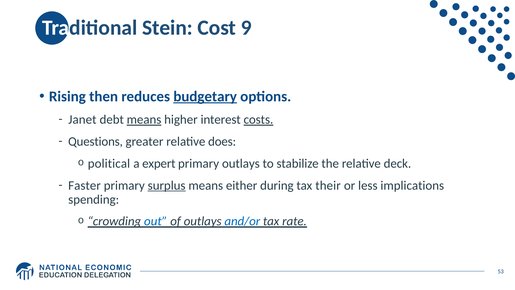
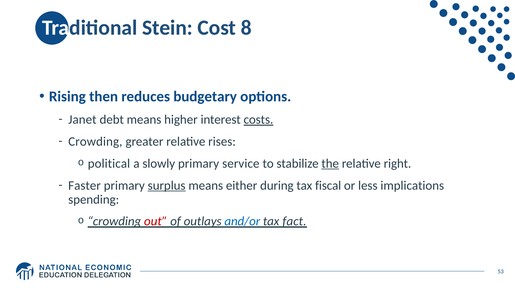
9: 9 -> 8
budgetary underline: present -> none
means at (144, 119) underline: present -> none
Questions at (95, 141): Questions -> Crowding
does: does -> rises
expert: expert -> slowly
primary outlays: outlays -> service
the underline: none -> present
deck: deck -> right
their: their -> fiscal
out colour: blue -> red
rate: rate -> fact
